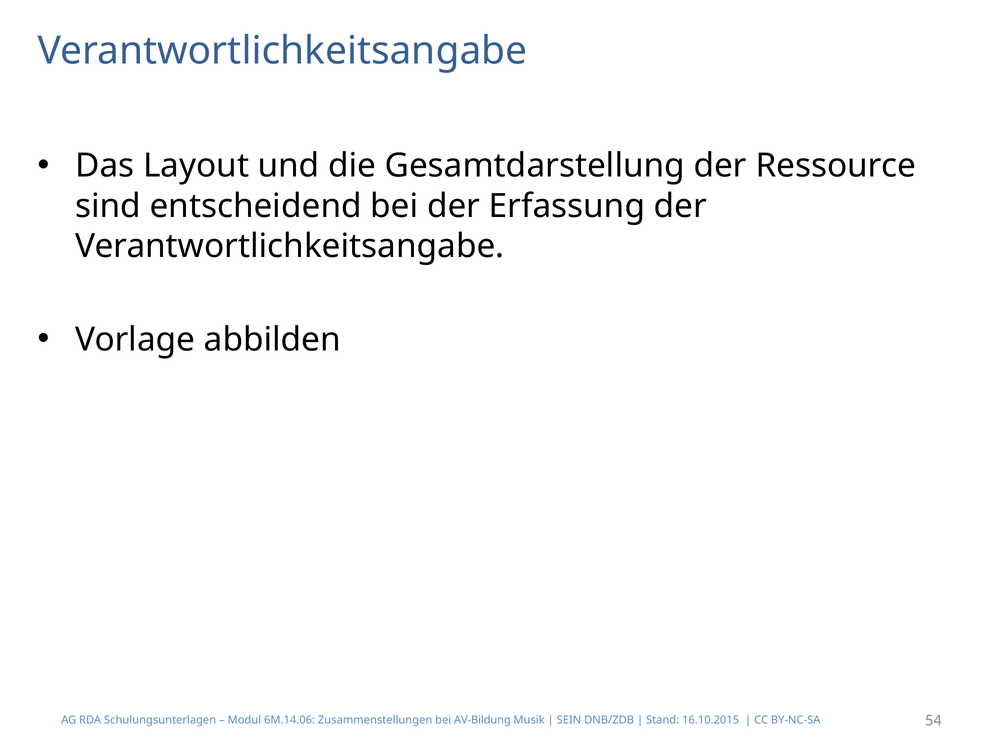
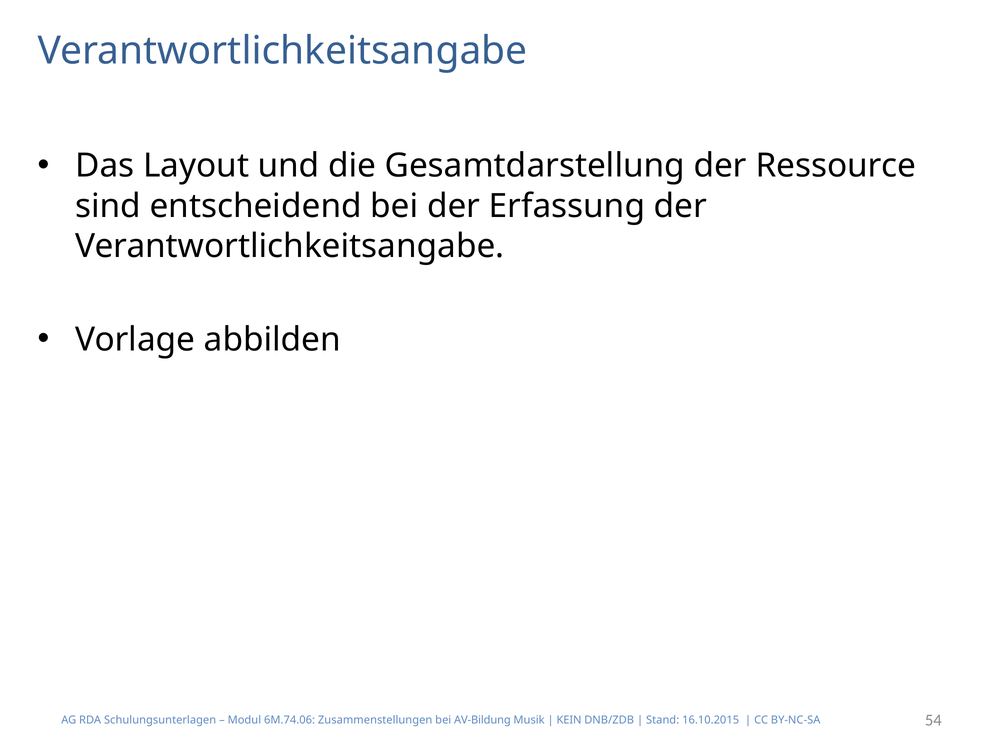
6M.14.06: 6M.14.06 -> 6M.74.06
SEIN: SEIN -> KEIN
